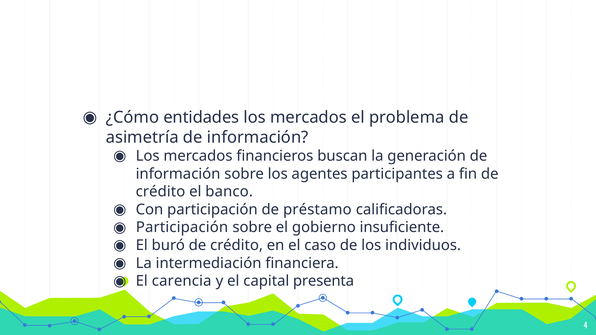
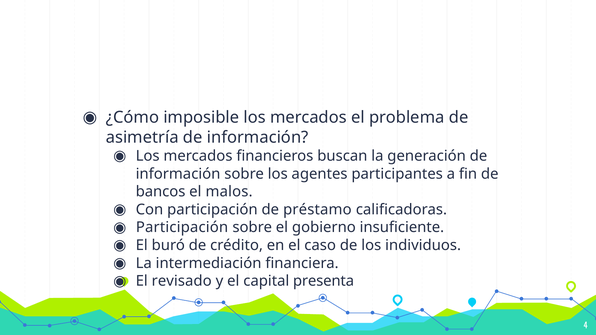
entidades: entidades -> imposible
crédito at (160, 192): crédito -> bancos
banco: banco -> malos
carencia: carencia -> revisado
